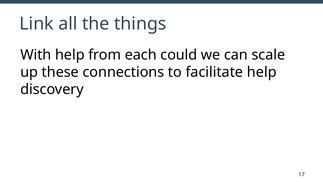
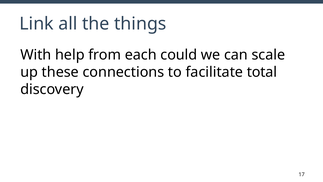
facilitate help: help -> total
